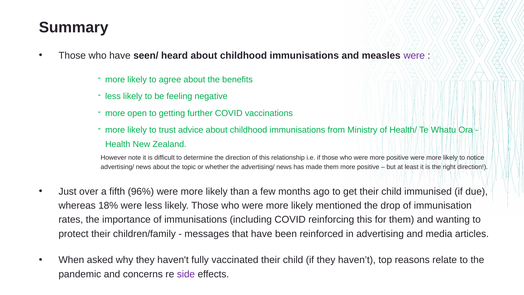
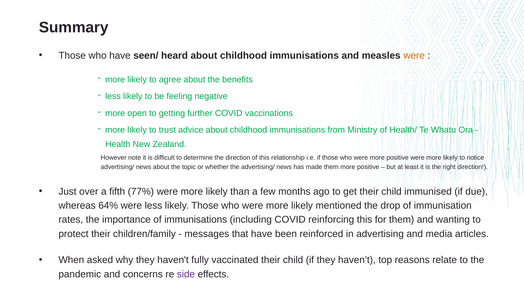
were at (414, 55) colour: purple -> orange
96%: 96% -> 77%
18%: 18% -> 64%
